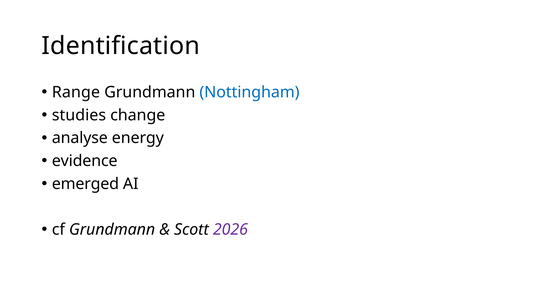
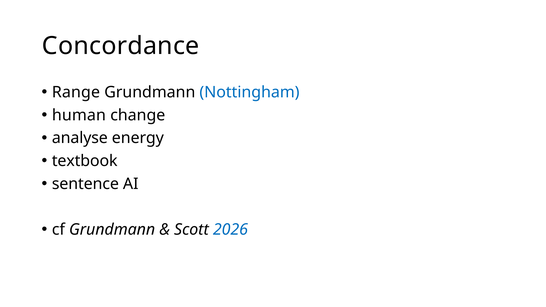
Identification: Identification -> Concordance
studies: studies -> human
evidence: evidence -> textbook
emerged: emerged -> sentence
2026 colour: purple -> blue
